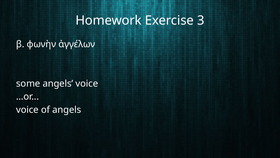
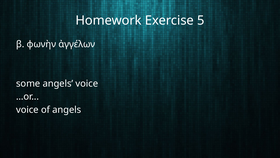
3: 3 -> 5
